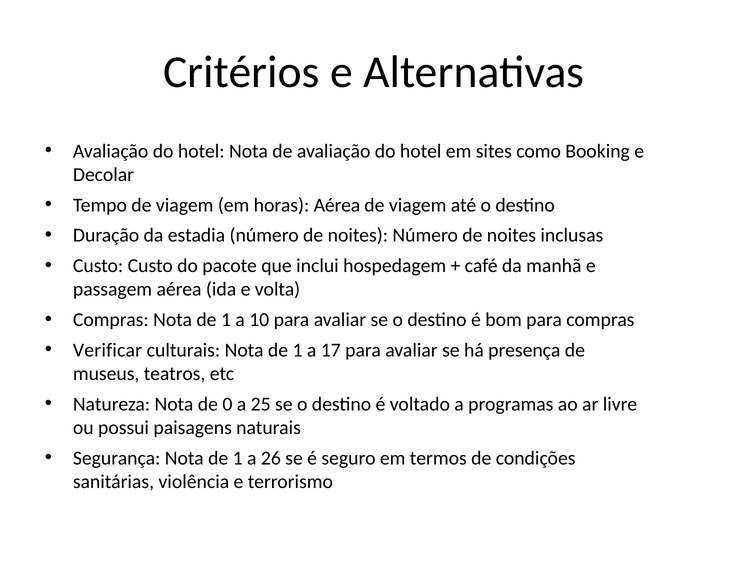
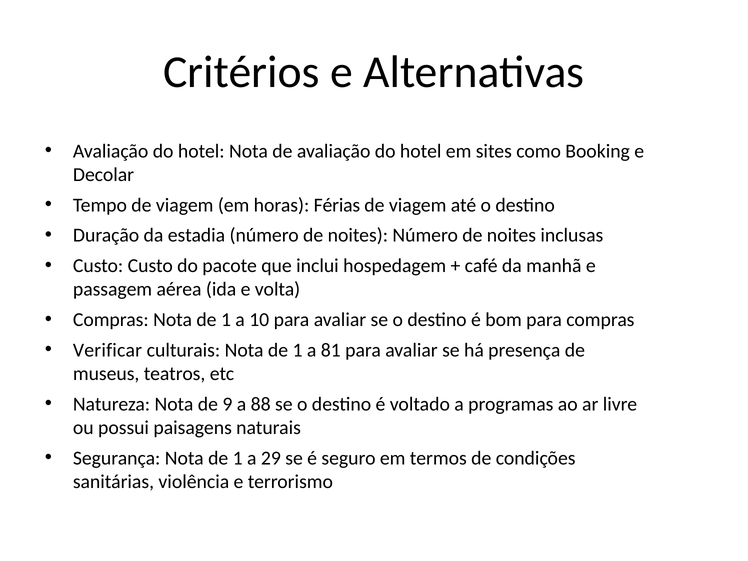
horas Aérea: Aérea -> Férias
17: 17 -> 81
0: 0 -> 9
25: 25 -> 88
26: 26 -> 29
